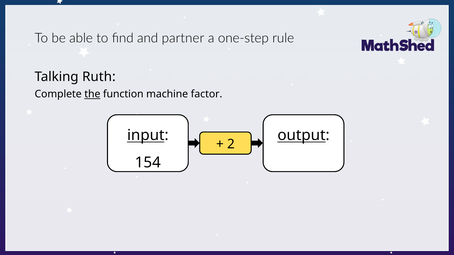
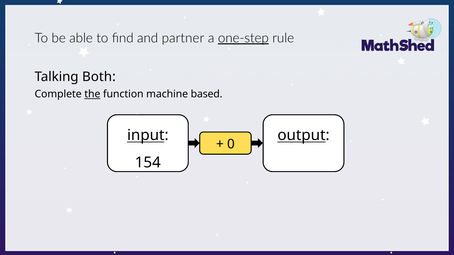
one-step underline: none -> present
Ruth: Ruth -> Both
factor: factor -> based
2: 2 -> 0
